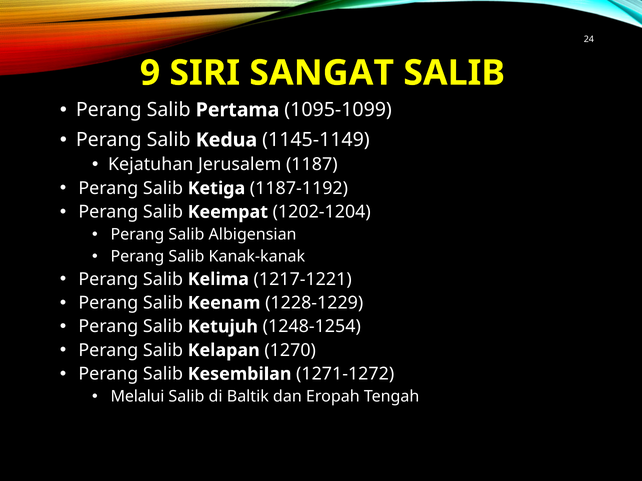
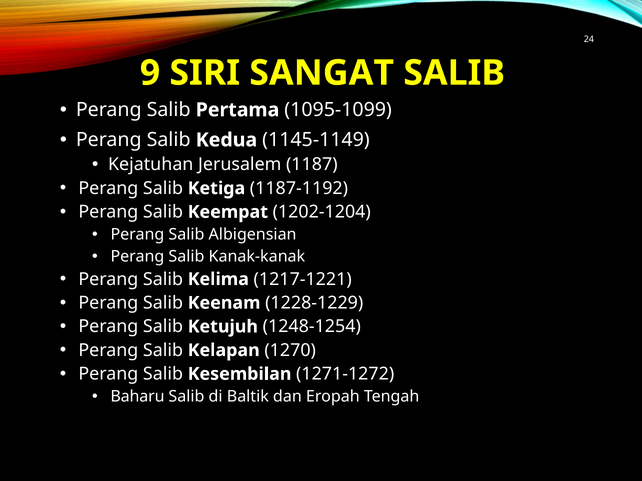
Melalui: Melalui -> Baharu
